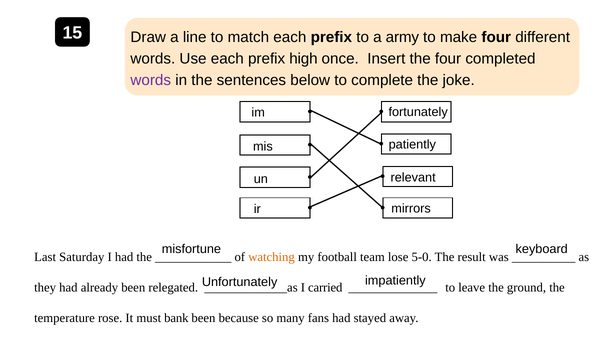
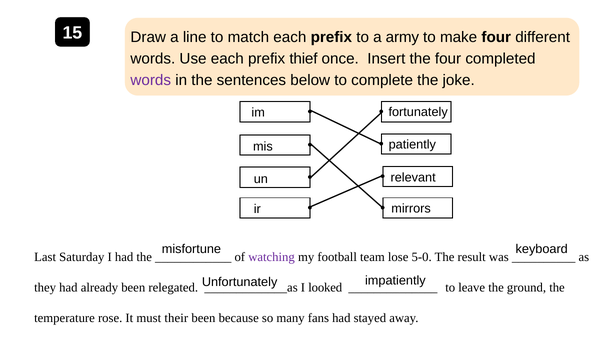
high: high -> thief
watching colour: orange -> purple
carried: carried -> looked
bank: bank -> their
